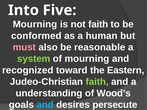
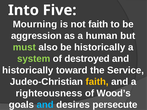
conformed: conformed -> aggression
must colour: pink -> light green
be reasonable: reasonable -> historically
of mourning: mourning -> destroyed
recognized at (28, 70): recognized -> historically
Eastern: Eastern -> Service
faith at (97, 82) colour: light green -> yellow
understanding: understanding -> righteousness
